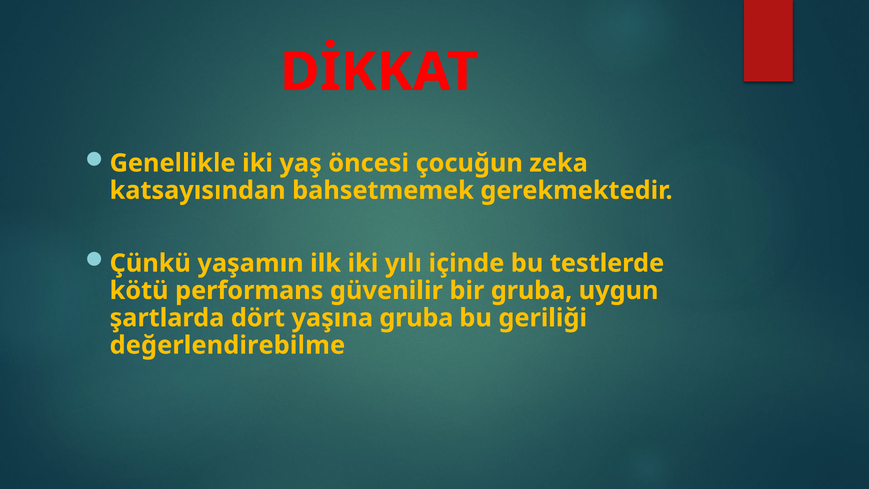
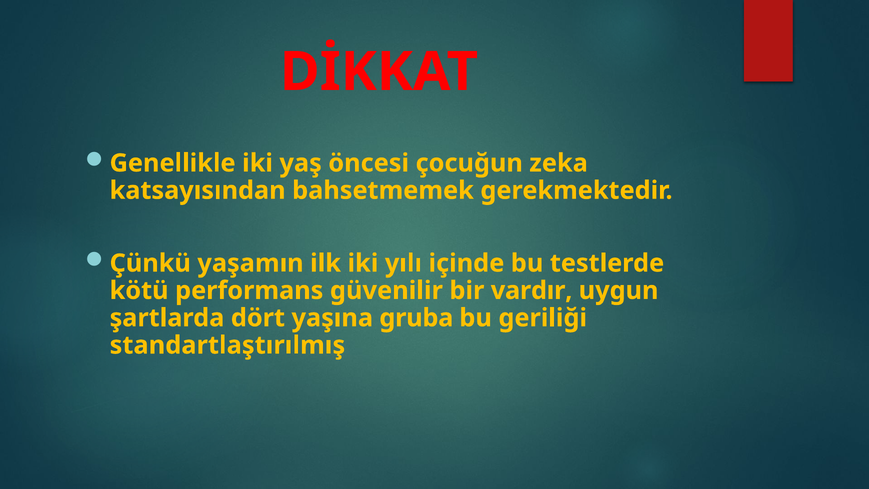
bir gruba: gruba -> vardır
değerlendirebilme: değerlendirebilme -> standartlaştırılmış
